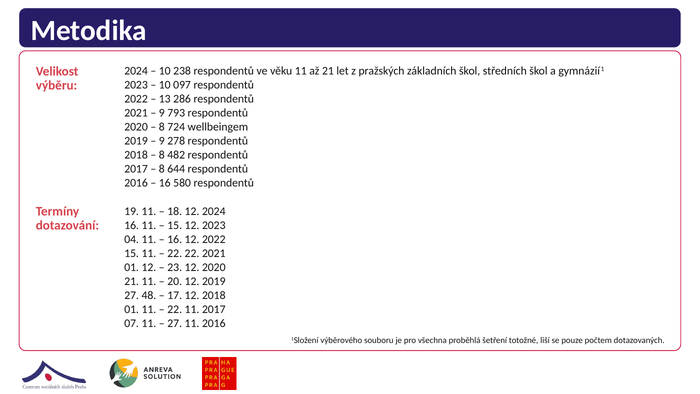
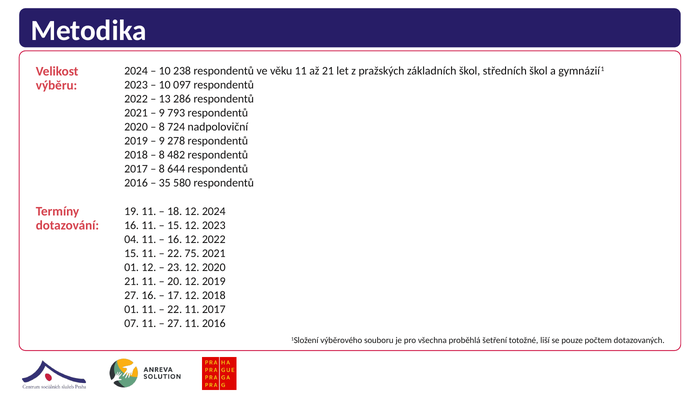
wellbeingem: wellbeingem -> nadpoloviční
16 at (165, 183): 16 -> 35
22 22: 22 -> 75
27 48: 48 -> 16
